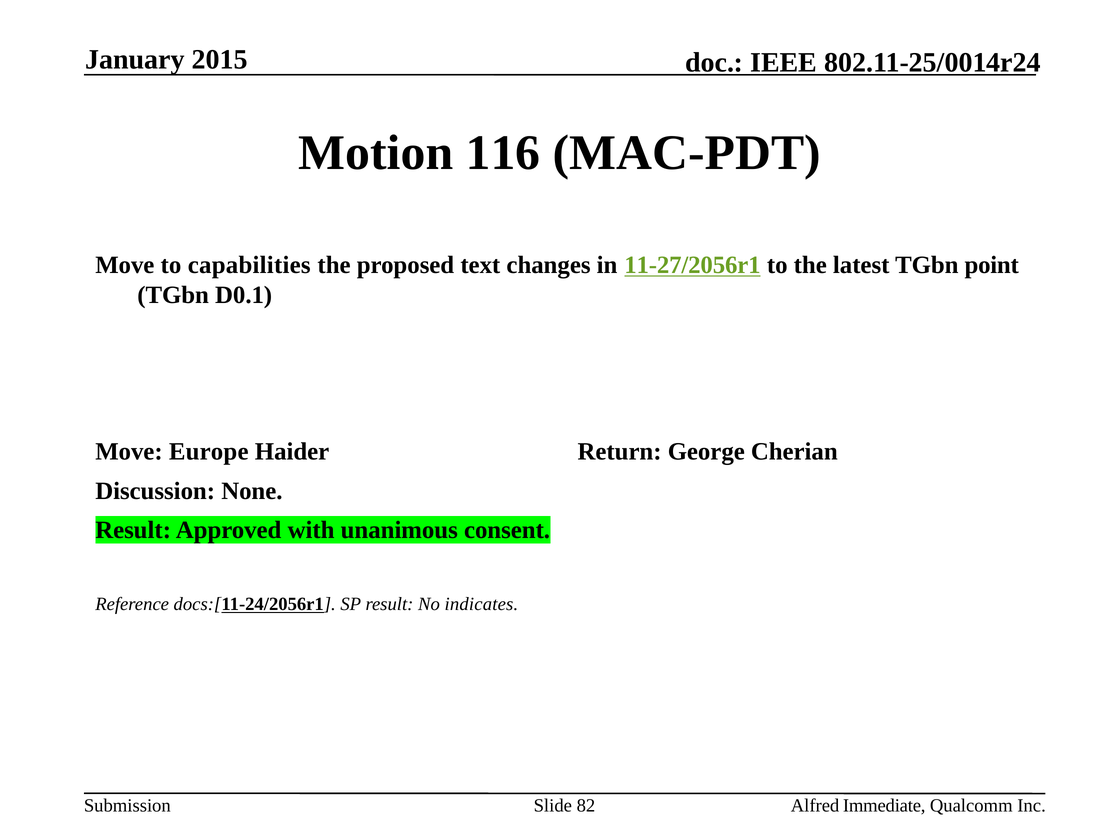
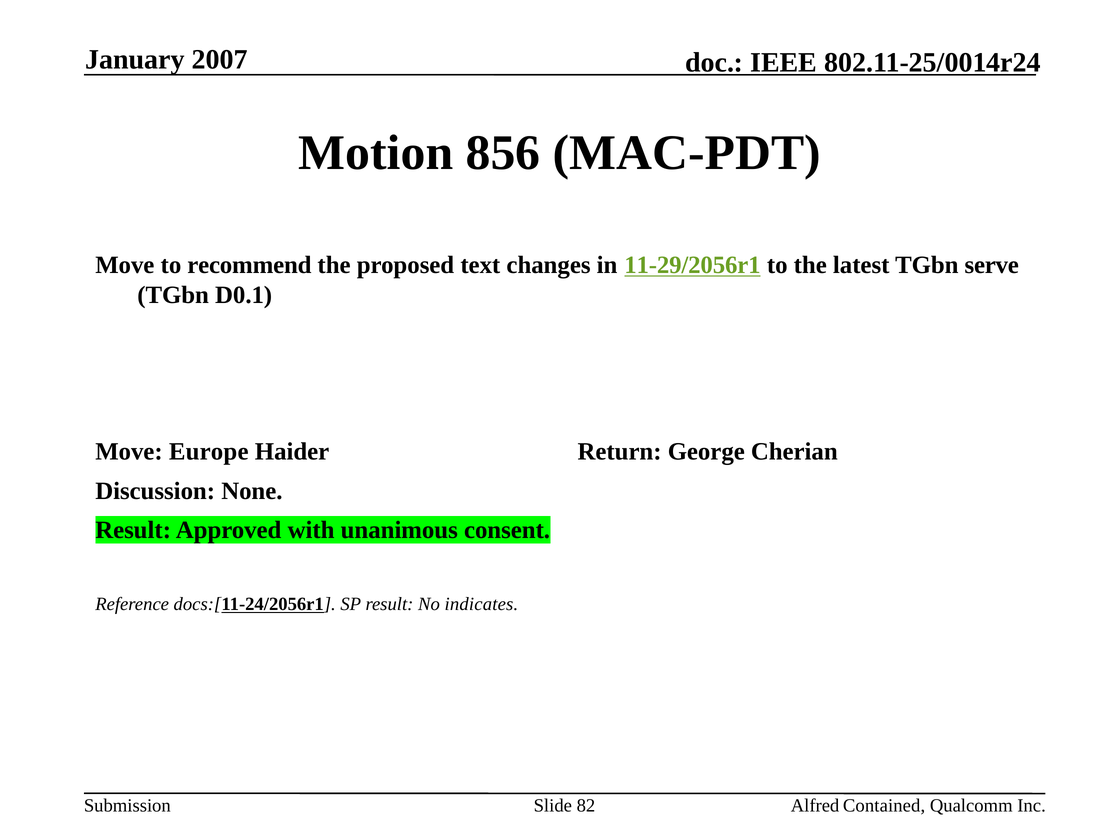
2015: 2015 -> 2007
116: 116 -> 856
capabilities: capabilities -> recommend
11-27/2056r1: 11-27/2056r1 -> 11-29/2056r1
point: point -> serve
Immediate: Immediate -> Contained
